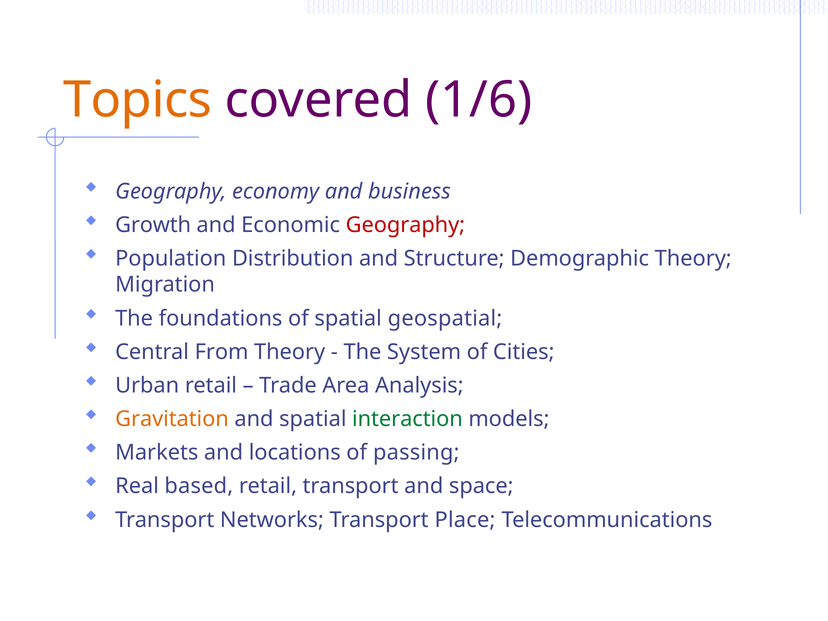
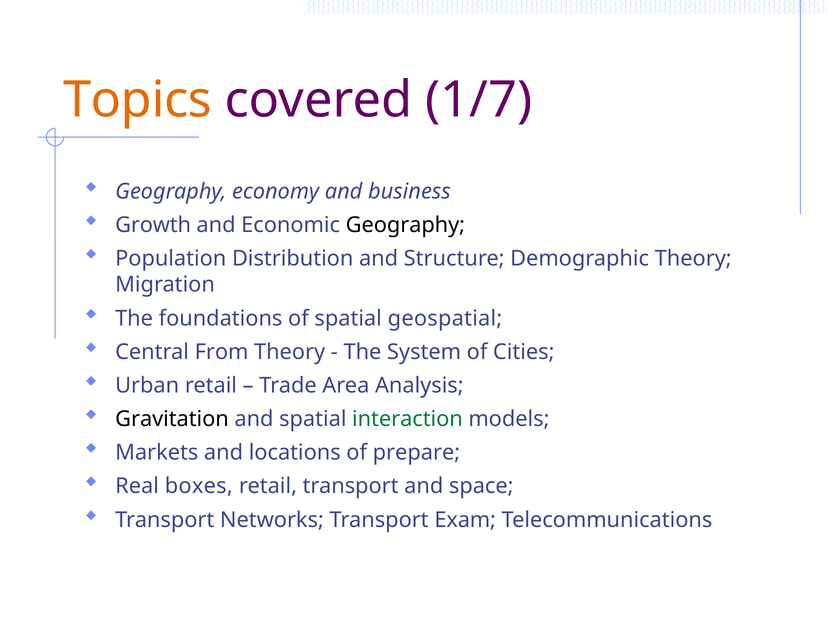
1/6: 1/6 -> 1/7
Geography at (405, 225) colour: red -> black
Gravitation colour: orange -> black
passing: passing -> prepare
based: based -> boxes
Place: Place -> Exam
